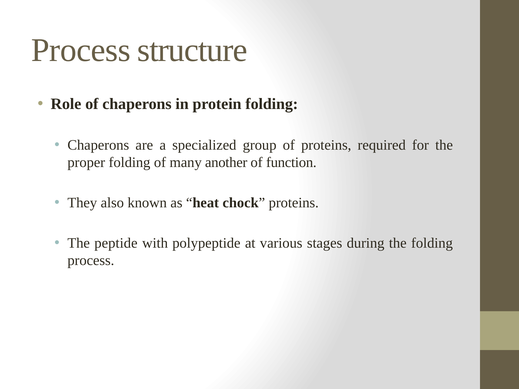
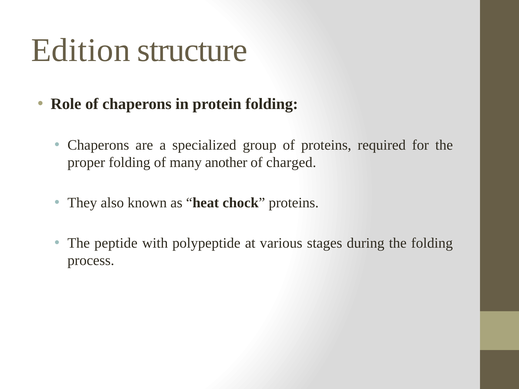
Process at (81, 50): Process -> Edition
function: function -> charged
